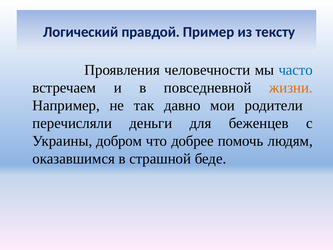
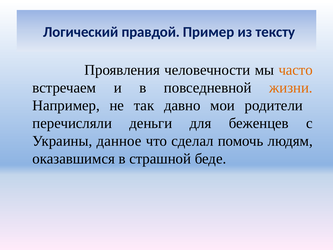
часто colour: blue -> orange
добром: добром -> данное
добрее: добрее -> сделал
